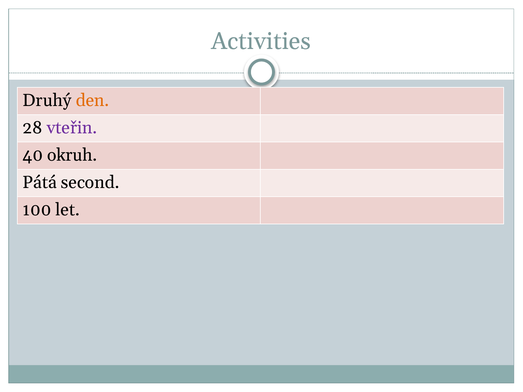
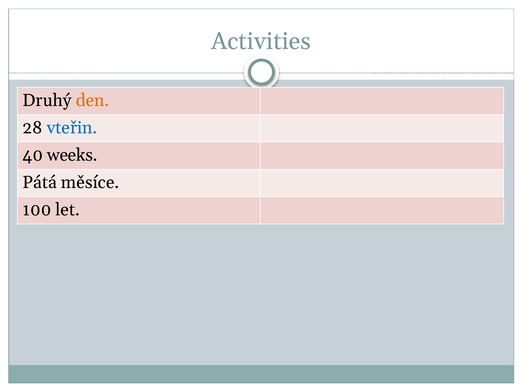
vteřin colour: purple -> blue
okruh: okruh -> weeks
second: second -> měsíce
